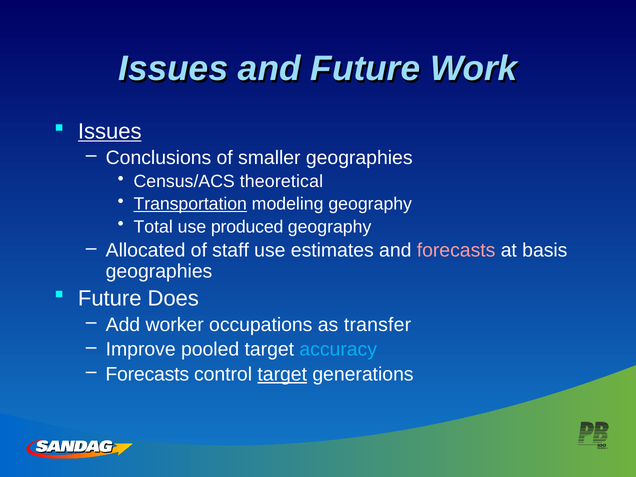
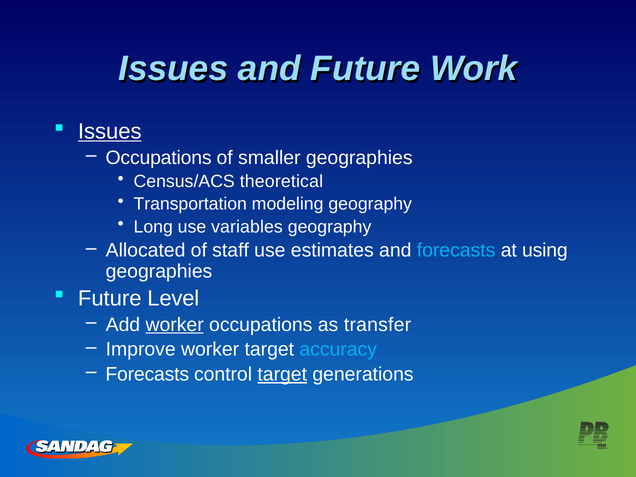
Conclusions at (159, 158): Conclusions -> Occupations
Transportation underline: present -> none
Total: Total -> Long
produced: produced -> variables
forecasts at (456, 251) colour: pink -> light blue
basis: basis -> using
Does: Does -> Level
worker at (175, 325) underline: none -> present
Improve pooled: pooled -> worker
